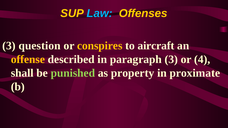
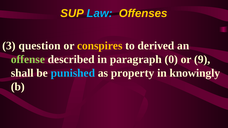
aircraft: aircraft -> derived
offense colour: yellow -> light green
paragraph 3: 3 -> 0
4: 4 -> 9
punished colour: light green -> light blue
proximate: proximate -> knowingly
